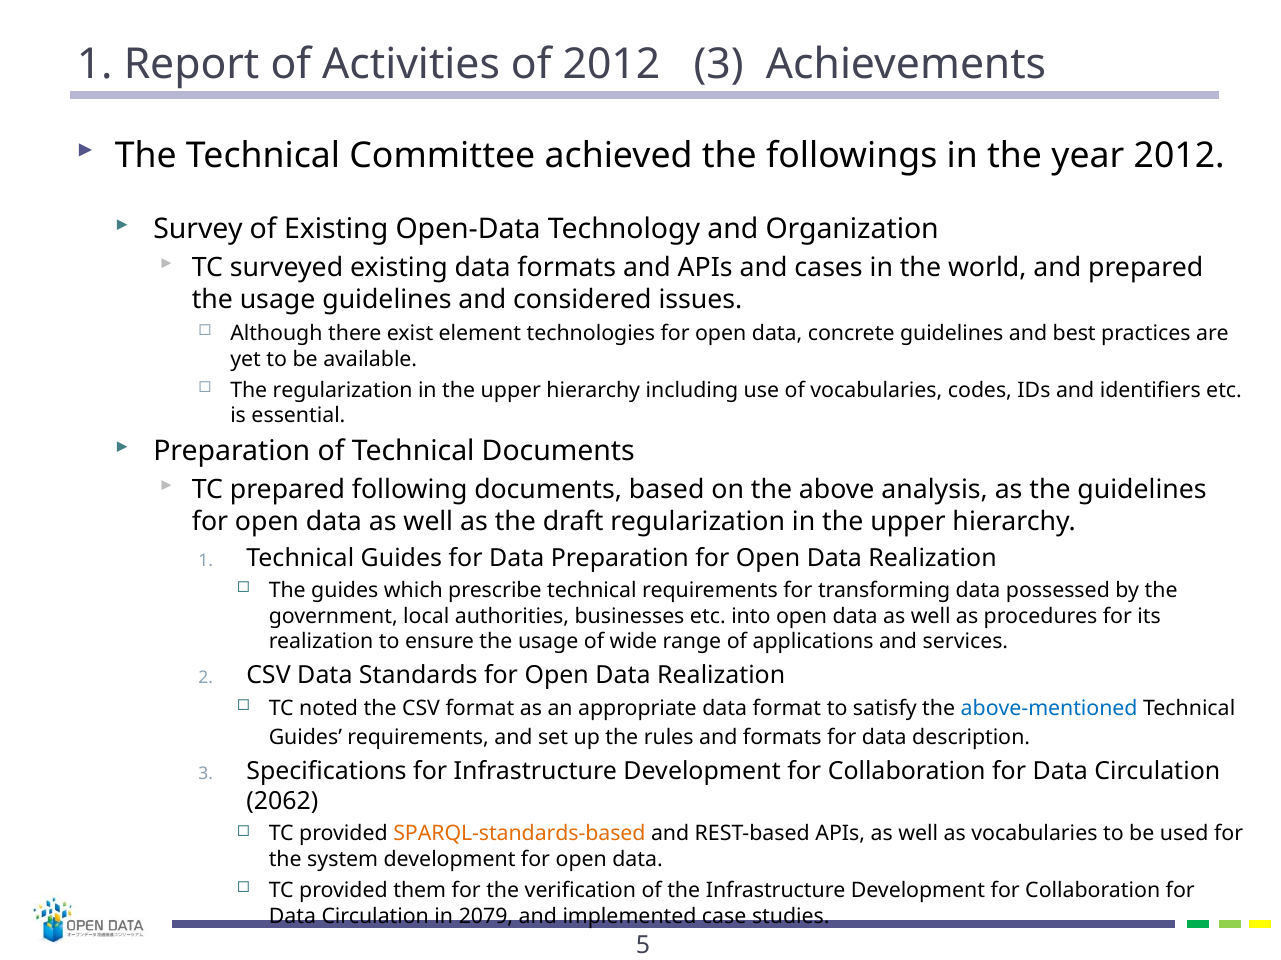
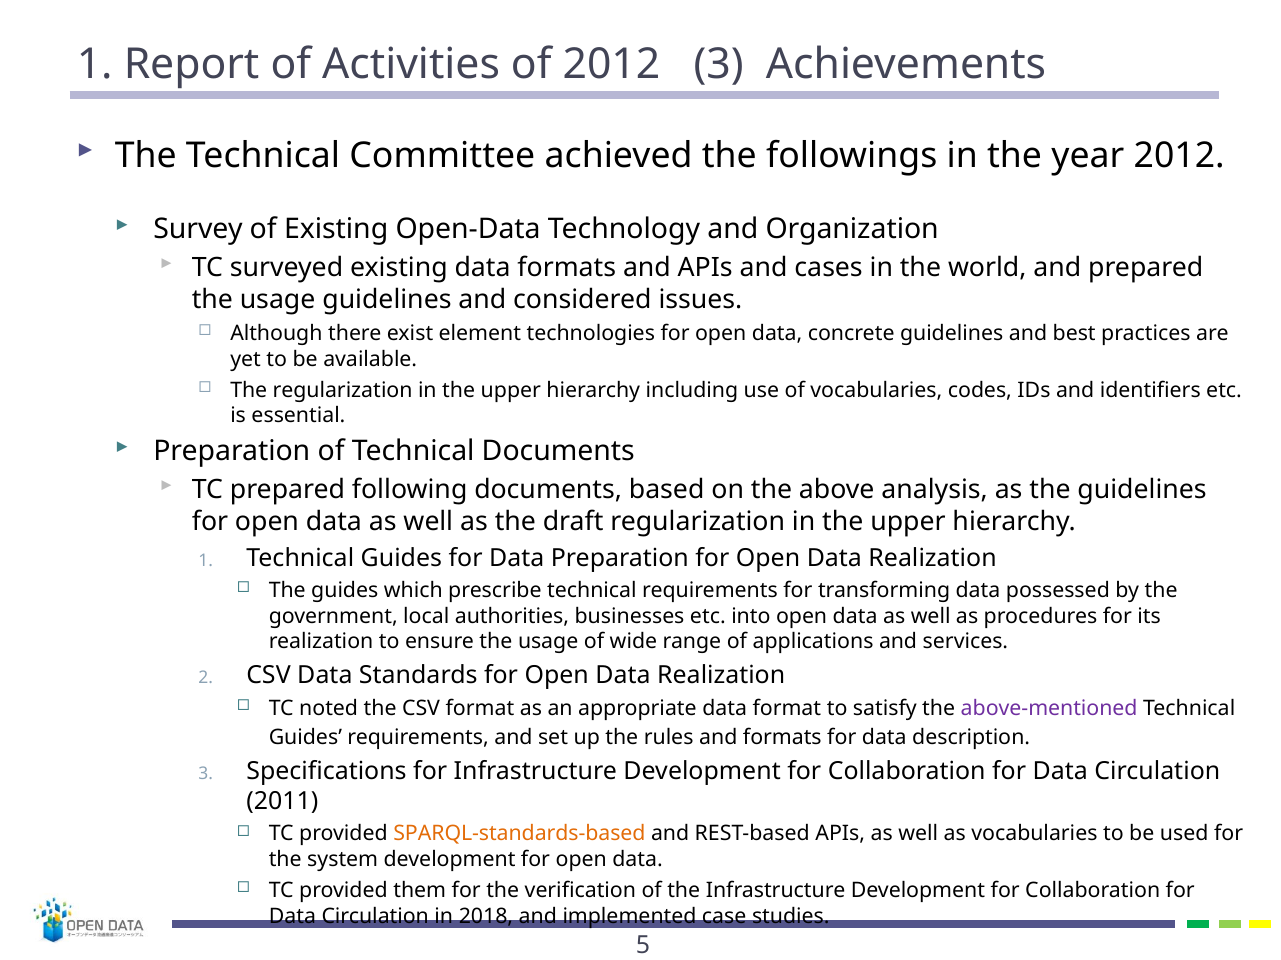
above-mentioned colour: blue -> purple
2062: 2062 -> 2011
2079: 2079 -> 2018
